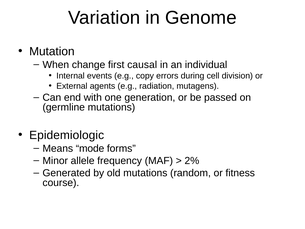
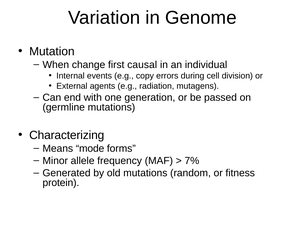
Epidemiologic: Epidemiologic -> Characterizing
2%: 2% -> 7%
course: course -> protein
